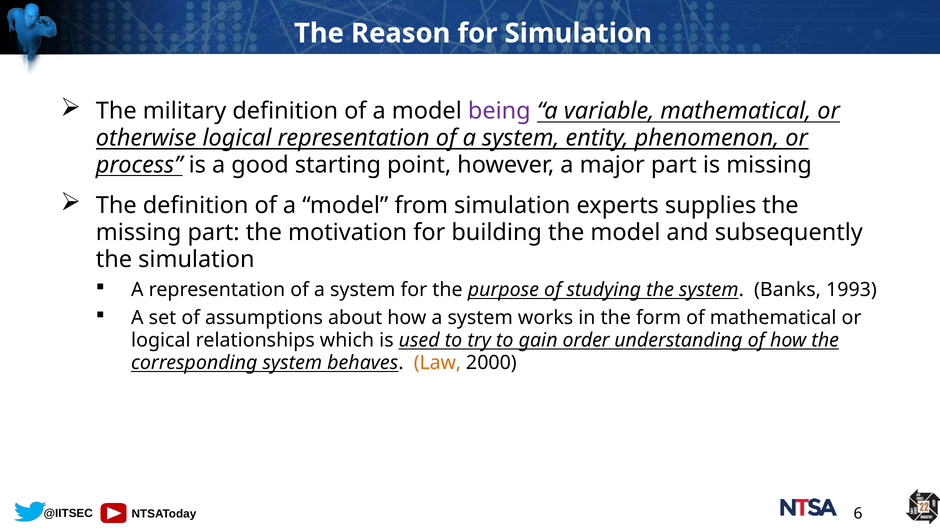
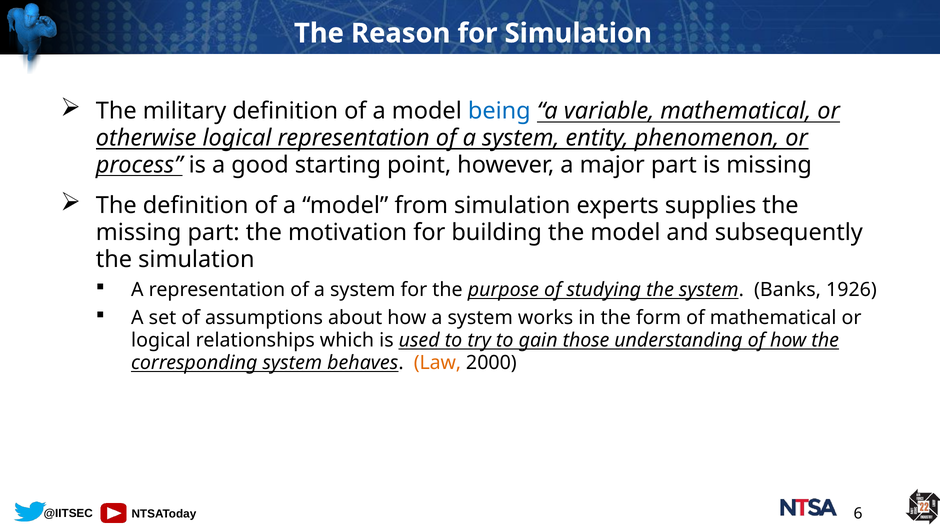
being colour: purple -> blue
1993: 1993 -> 1926
order: order -> those
